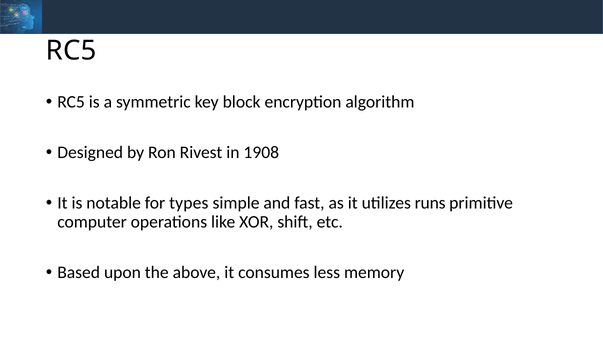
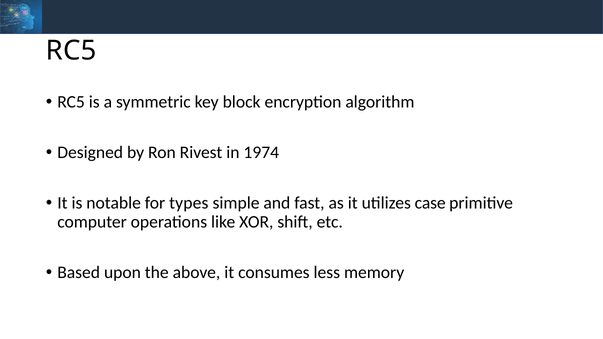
1908: 1908 -> 1974
runs: runs -> case
